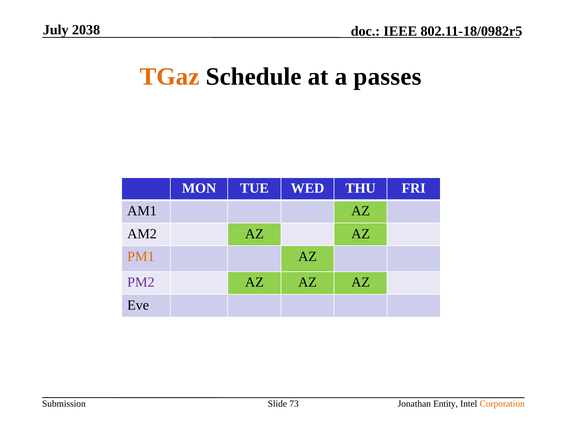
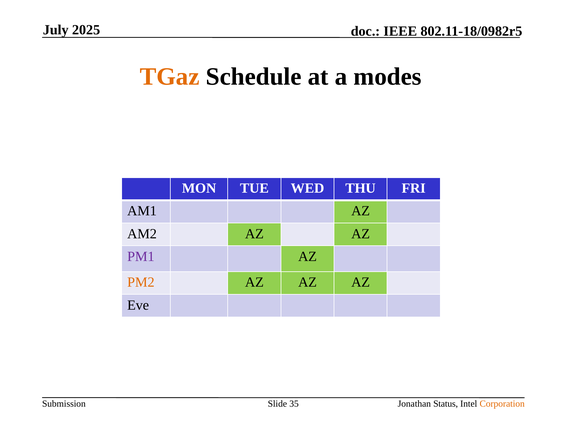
2038: 2038 -> 2025
passes: passes -> modes
PM1 colour: orange -> purple
PM2 colour: purple -> orange
73: 73 -> 35
Entity: Entity -> Status
